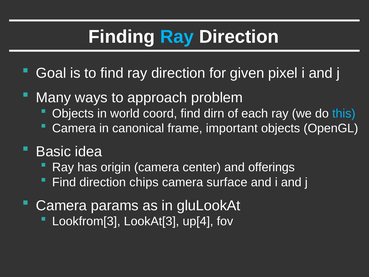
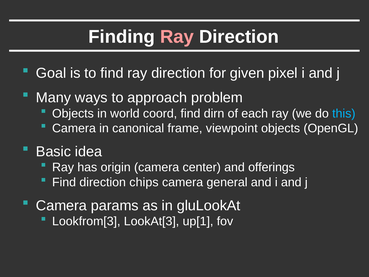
Ray at (177, 37) colour: light blue -> pink
important: important -> viewpoint
surface: surface -> general
up[4: up[4 -> up[1
